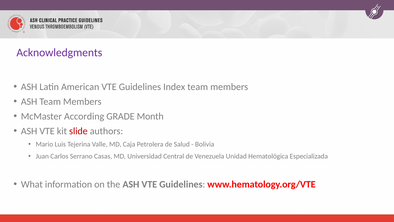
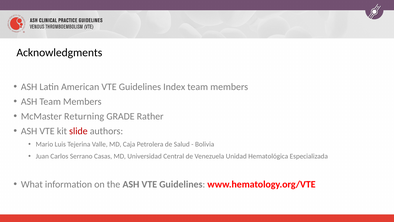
Acknowledgments colour: purple -> black
According: According -> Returning
Month: Month -> Rather
